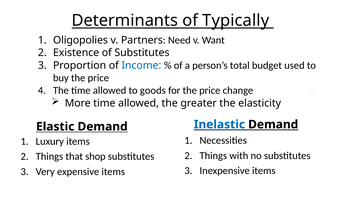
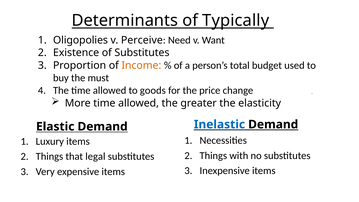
Partners: Partners -> Perceive
Income colour: blue -> orange
buy the price: price -> must
shop: shop -> legal
